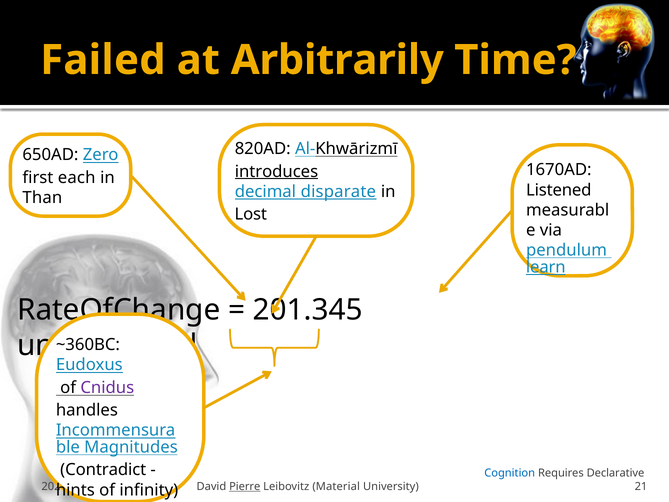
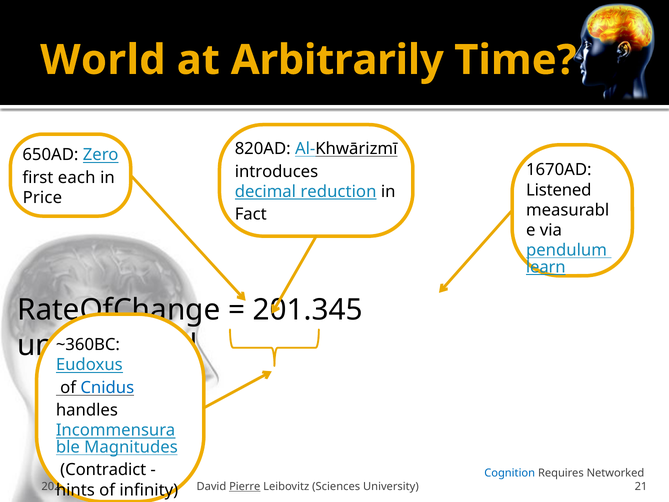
Failed: Failed -> World
introduces underline: present -> none
disparate: disparate -> reduction
Than: Than -> Price
Lost: Lost -> Fact
Cnidus colour: purple -> blue
Declarative: Declarative -> Networked
Material: Material -> Sciences
